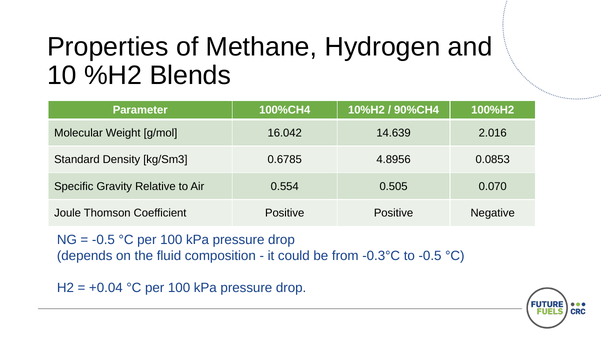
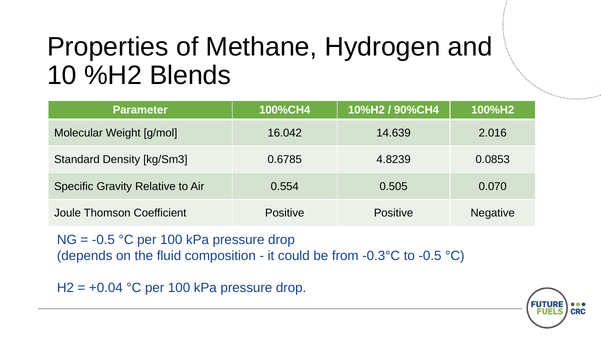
4.8956: 4.8956 -> 4.8239
